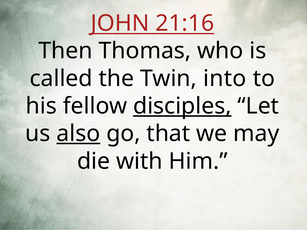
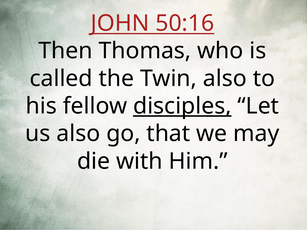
21:16: 21:16 -> 50:16
Twin into: into -> also
also at (78, 134) underline: present -> none
